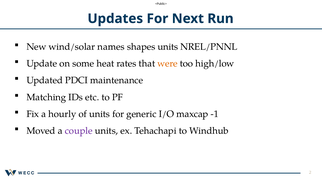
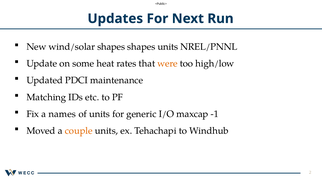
wind/solar names: names -> shapes
hourly: hourly -> names
couple colour: purple -> orange
